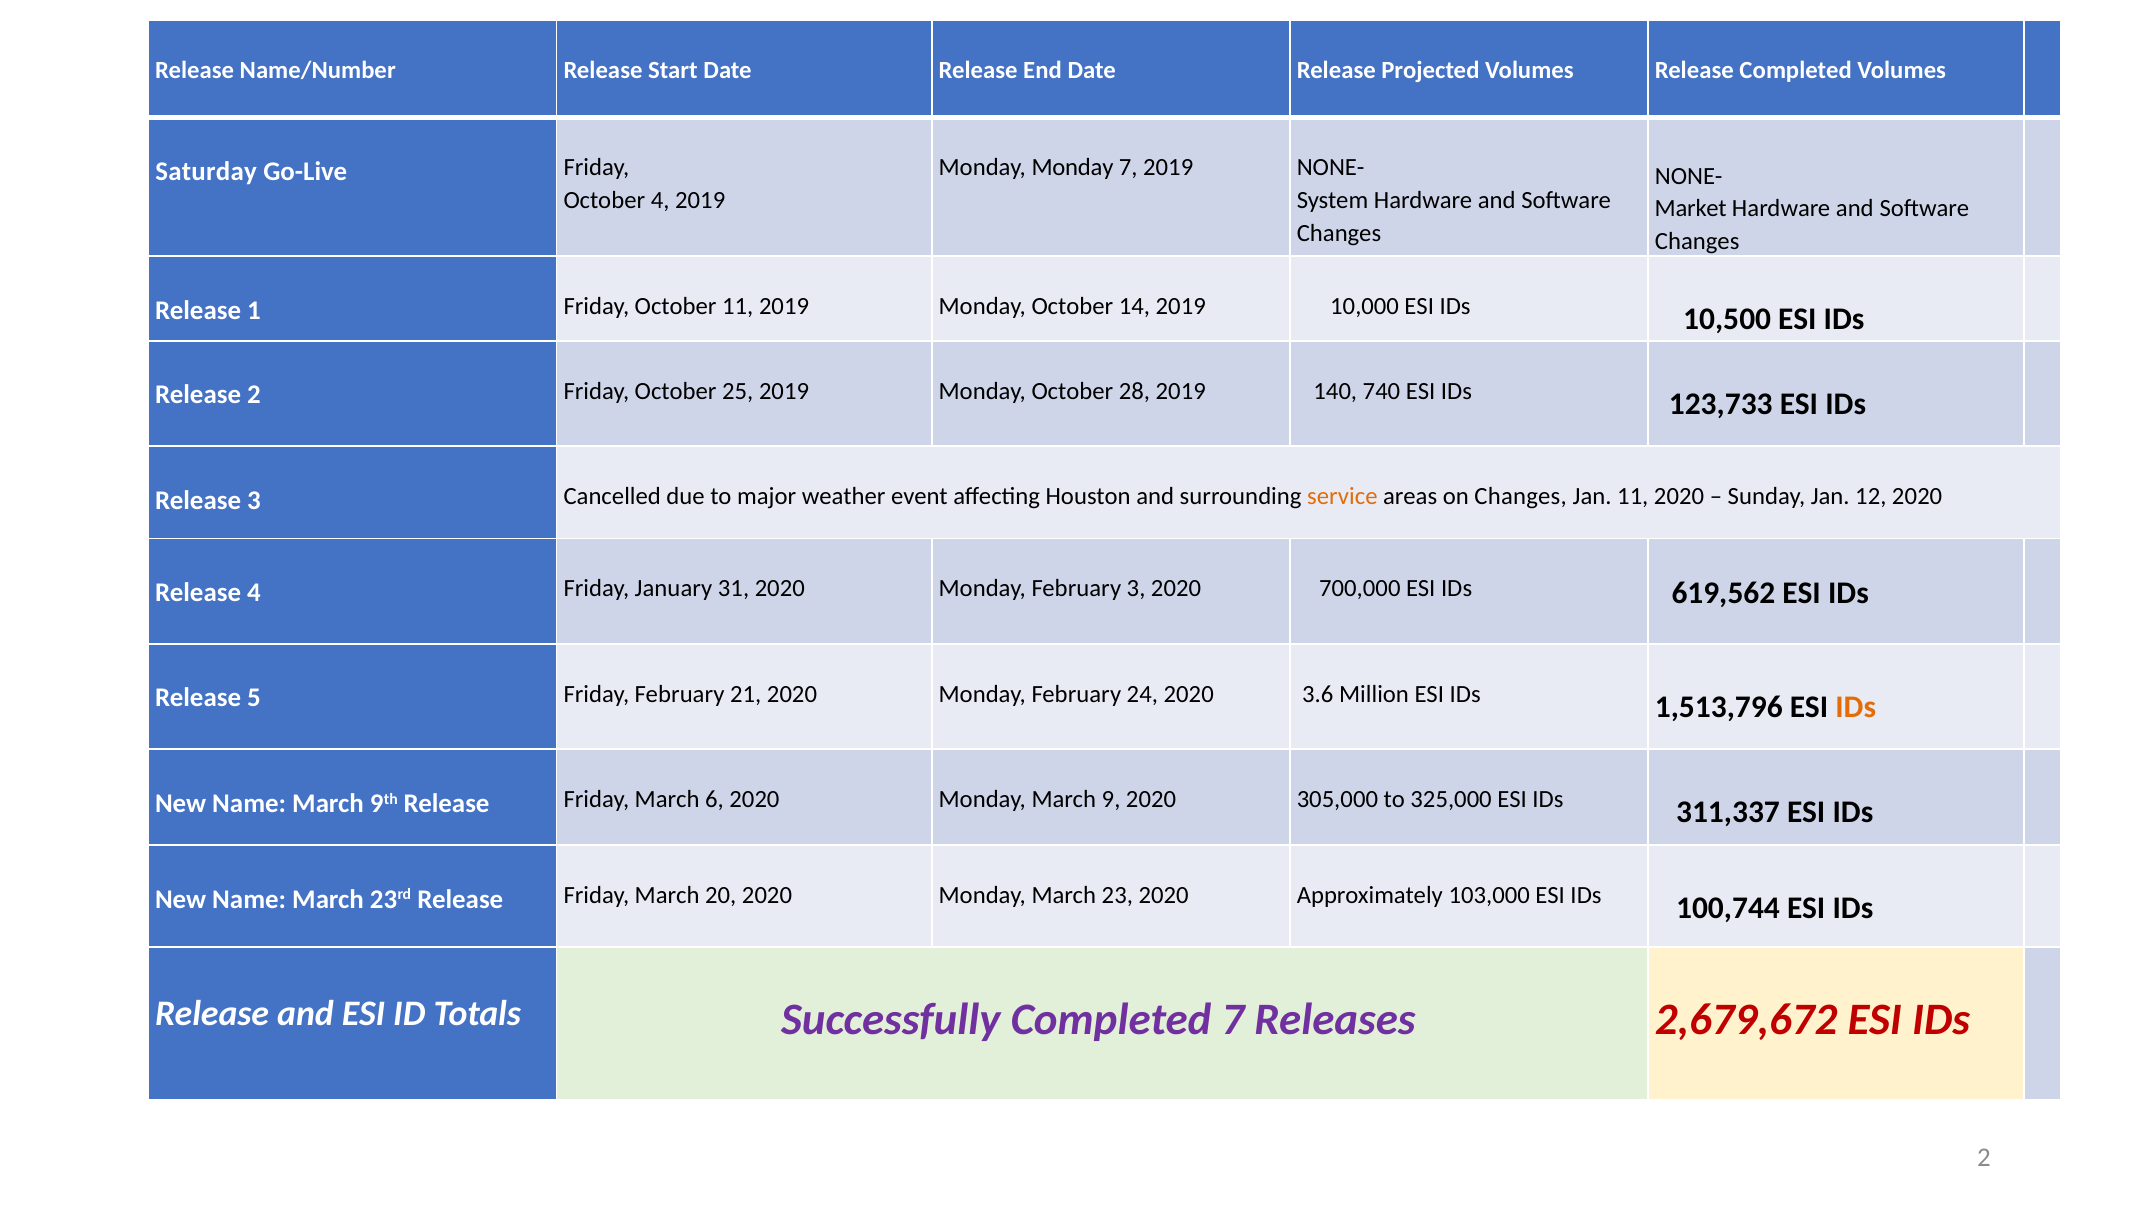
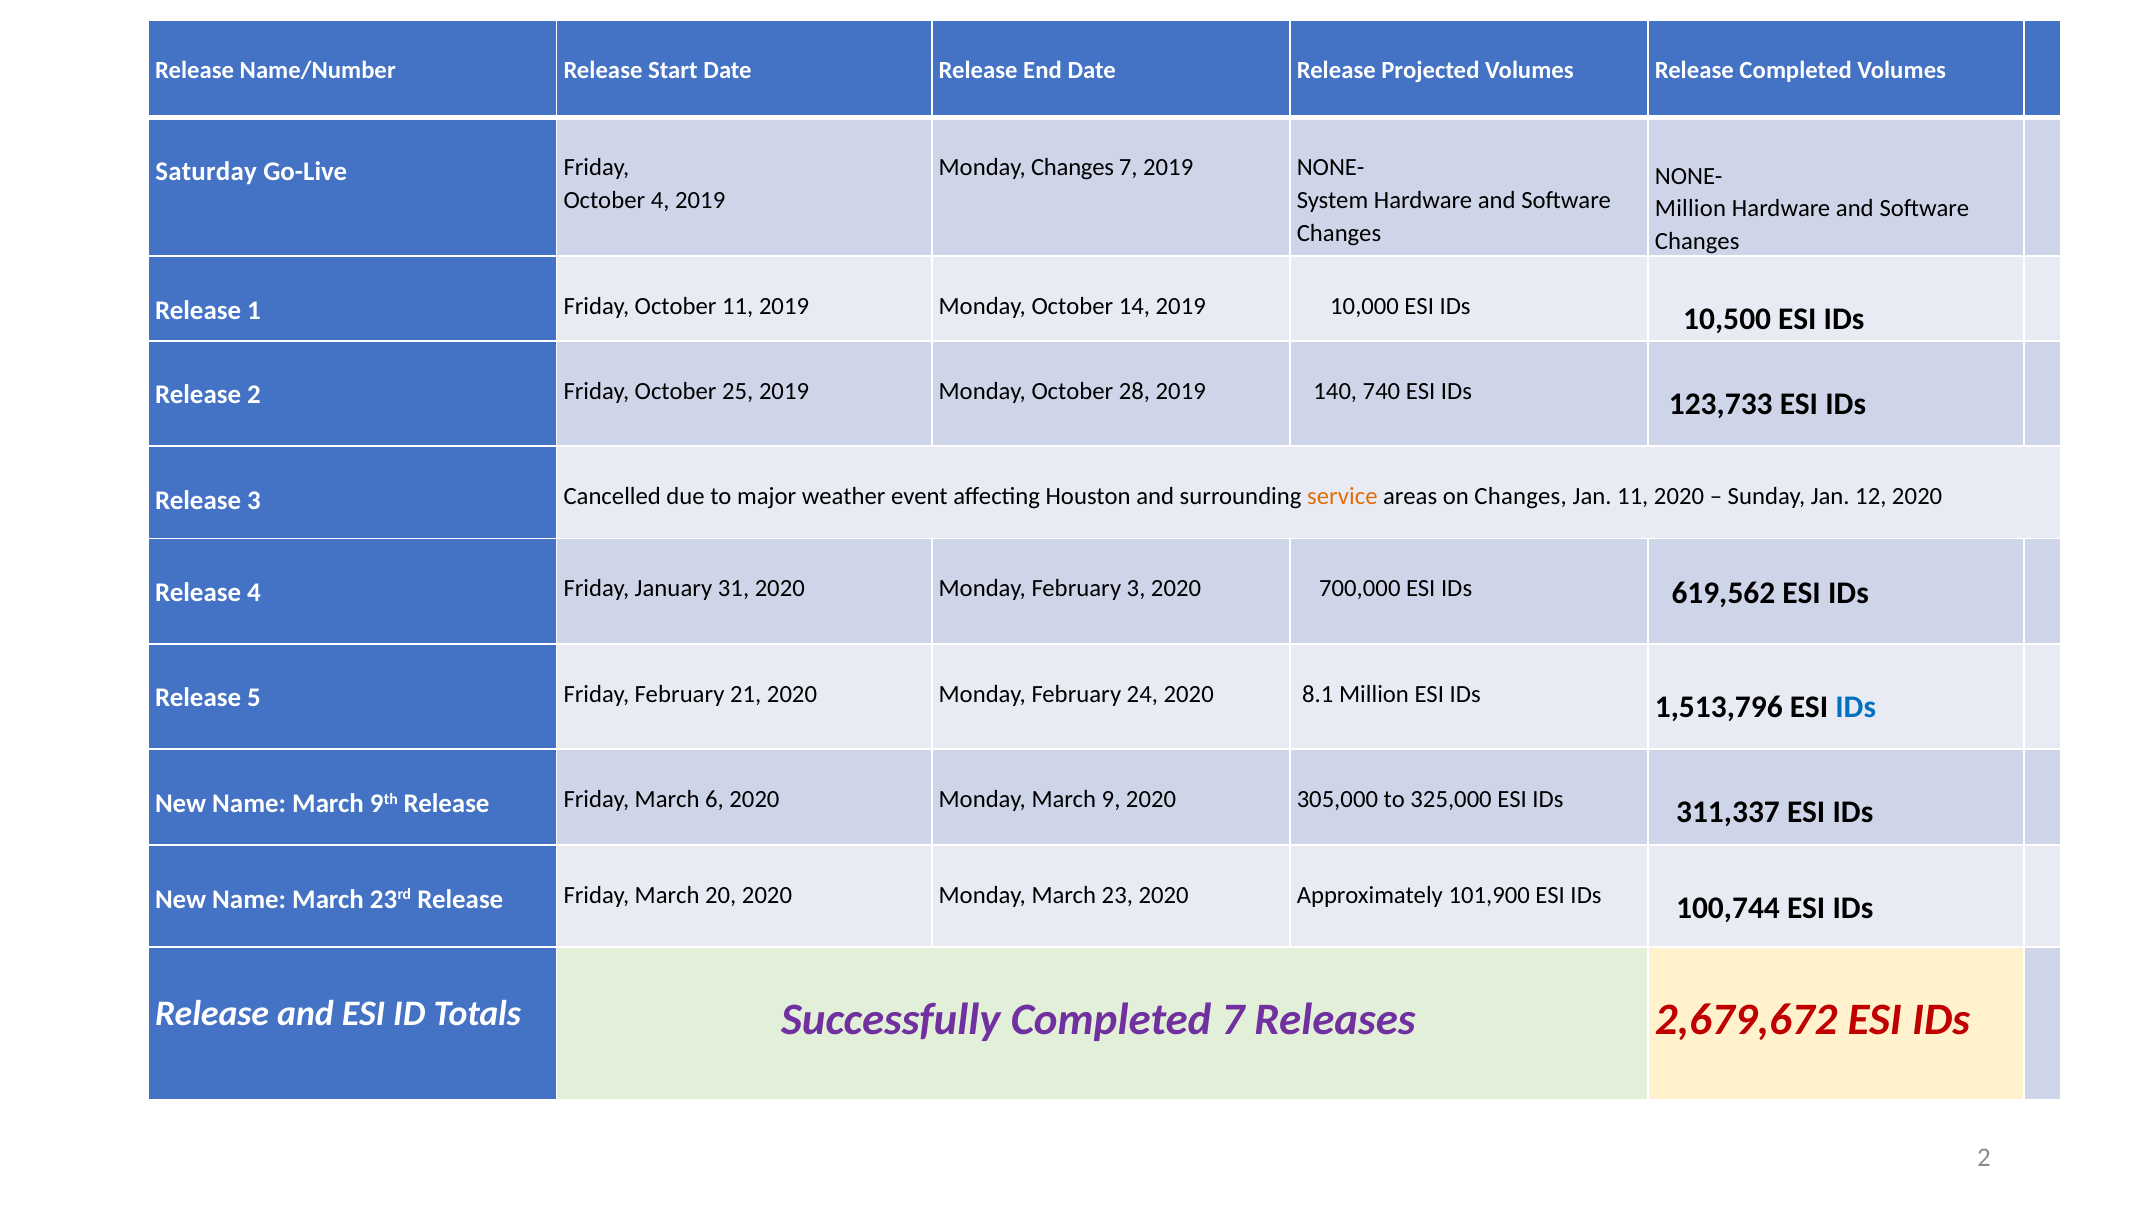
Monday Monday: Monday -> Changes
Market at (1691, 209): Market -> Million
3.6: 3.6 -> 8.1
IDs at (1856, 707) colour: orange -> blue
103,000: 103,000 -> 101,900
